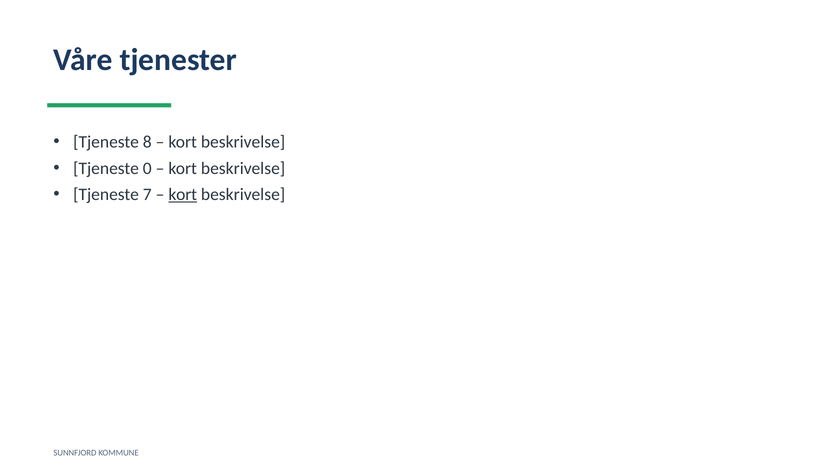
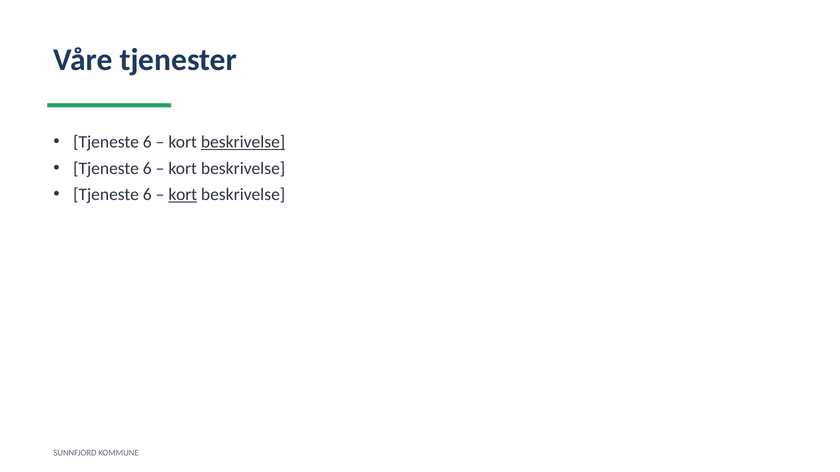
8 at (147, 142): 8 -> 6
beskrivelse at (243, 142) underline: none -> present
0 at (147, 169): 0 -> 6
7 at (147, 195): 7 -> 6
